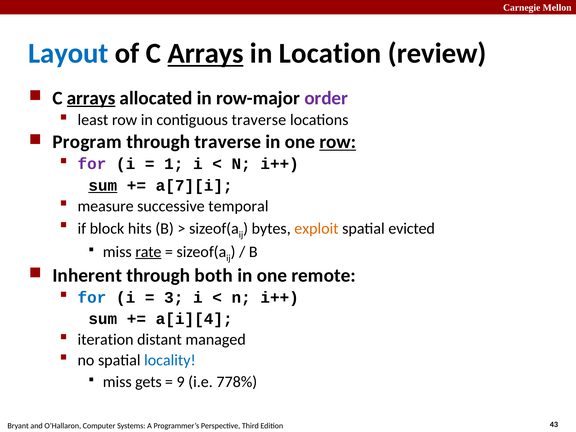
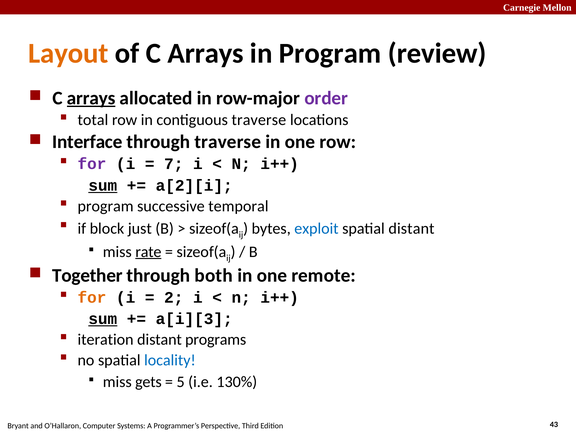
Layout colour: blue -> orange
Arrays at (206, 53) underline: present -> none
in Location: Location -> Program
least: least -> total
Program: Program -> Interface
row at (338, 142) underline: present -> none
1: 1 -> 7
a[7][i: a[7][i -> a[2][i
measure at (106, 206): measure -> program
hits: hits -> just
exploit colour: orange -> blue
spatial evicted: evicted -> distant
Inherent: Inherent -> Together
for at (92, 297) colour: blue -> orange
3: 3 -> 2
sum at (103, 319) underline: none -> present
a[i][4: a[i][4 -> a[i][3
managed: managed -> programs
9: 9 -> 5
778%: 778% -> 130%
